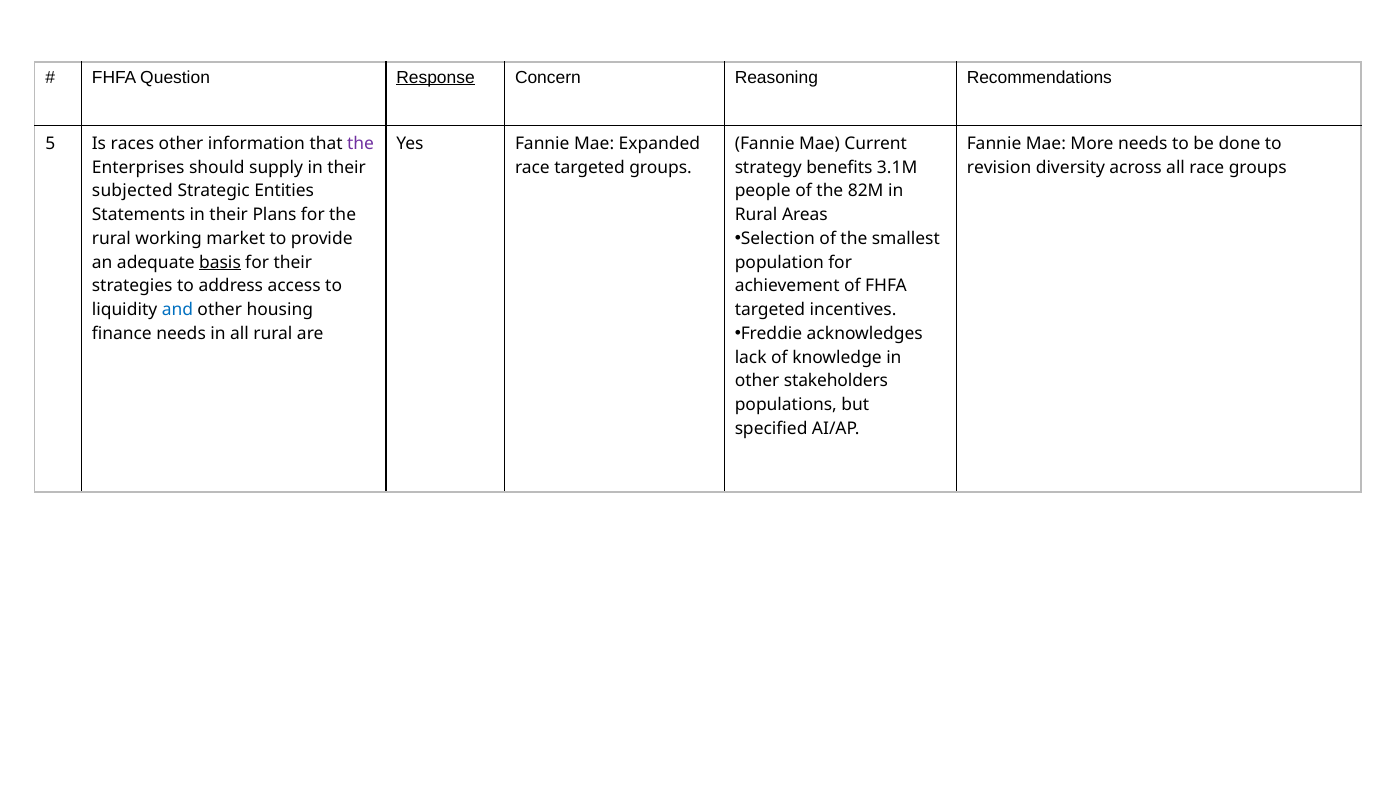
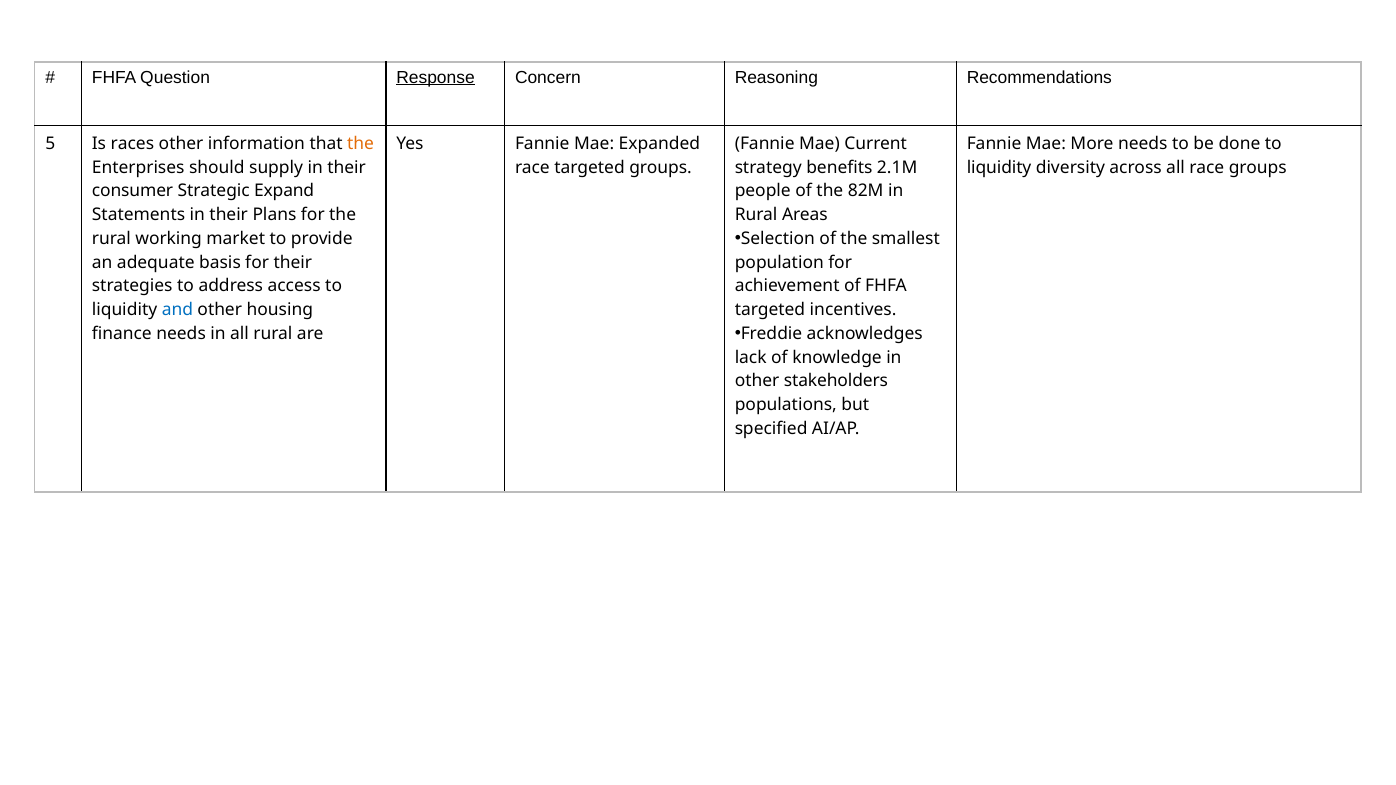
the at (361, 144) colour: purple -> orange
3.1M: 3.1M -> 2.1M
revision at (999, 167): revision -> liquidity
subjected: subjected -> consumer
Entities: Entities -> Expand
basis underline: present -> none
